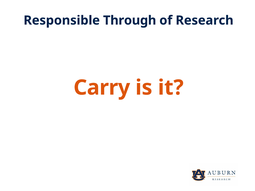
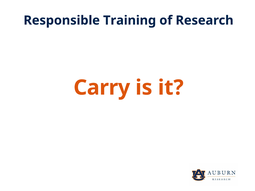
Through: Through -> Training
